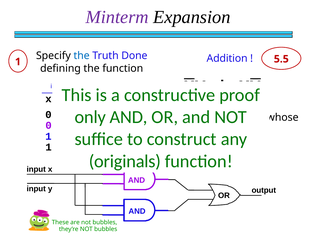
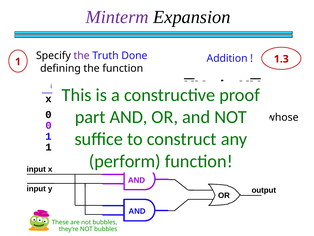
the at (82, 56) colour: blue -> purple
5.5: 5.5 -> 1.3
only: only -> part
originals: originals -> perform
